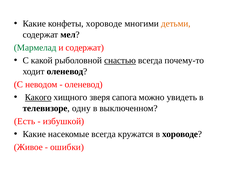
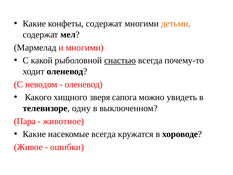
конфеты хороводе: хороводе -> содержат
Мармелад colour: green -> black
и содержат: содержат -> многими
Какого underline: present -> none
Есть: Есть -> Пара
избушкой: избушкой -> животное
